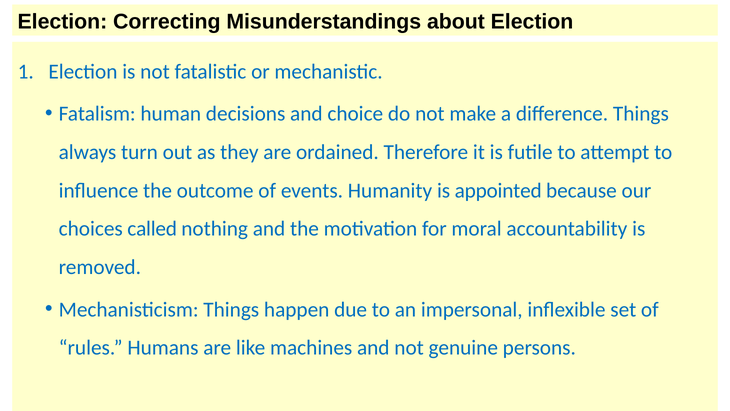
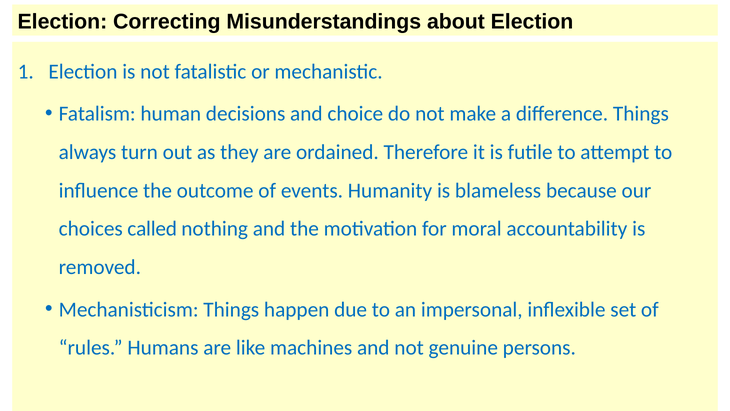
appointed: appointed -> blameless
